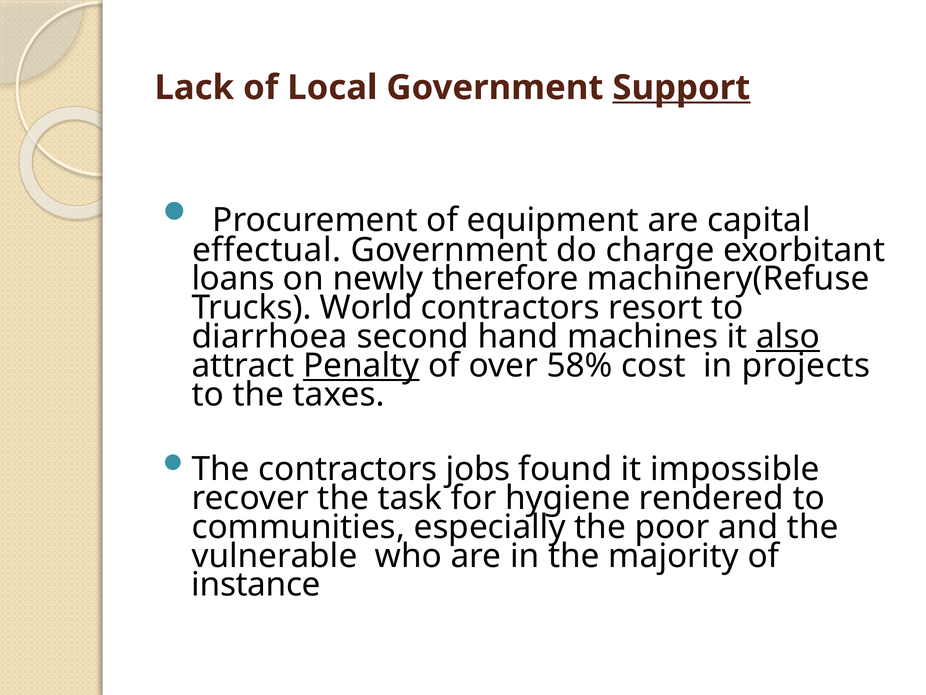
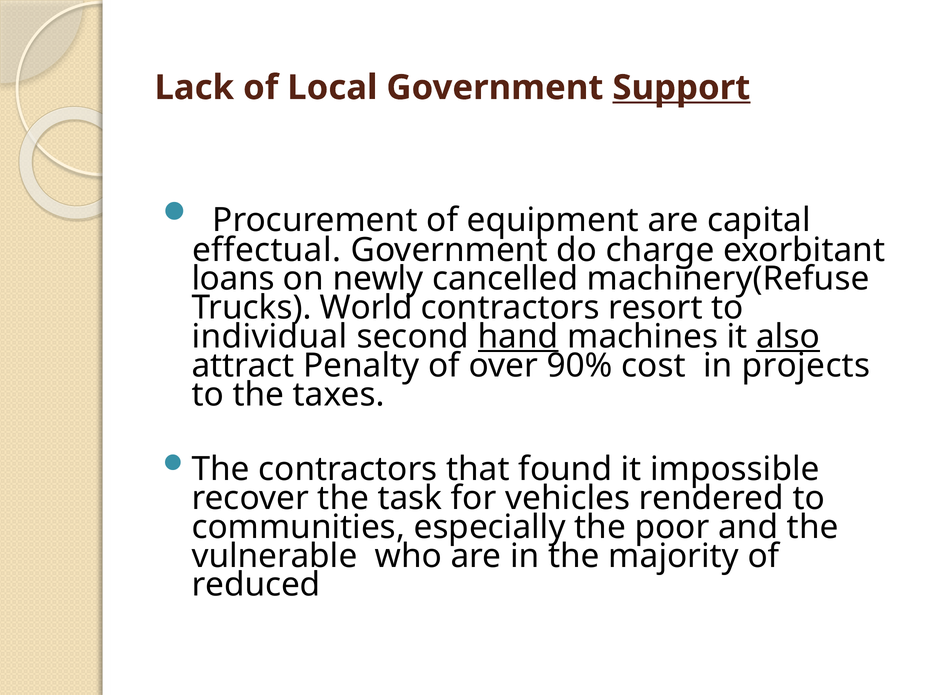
therefore: therefore -> cancelled
diarrhoea: diarrhoea -> individual
hand underline: none -> present
Penalty underline: present -> none
58%: 58% -> 90%
jobs: jobs -> that
hygiene: hygiene -> vehicles
instance: instance -> reduced
